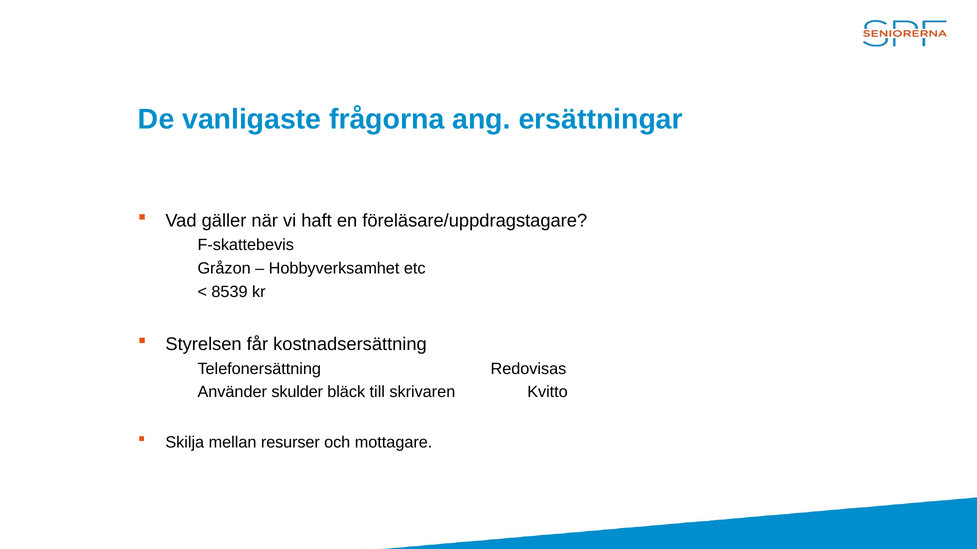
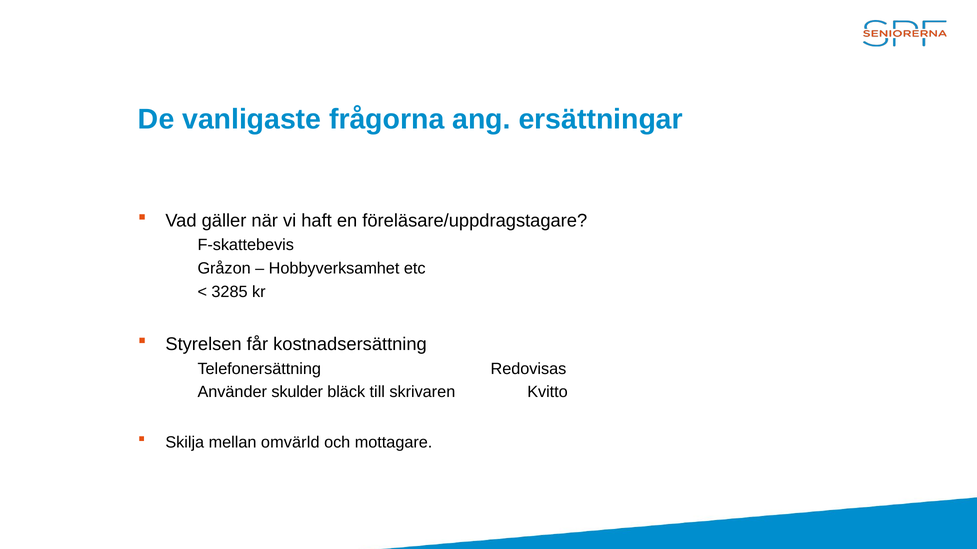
8539: 8539 -> 3285
resurser: resurser -> omvärld
